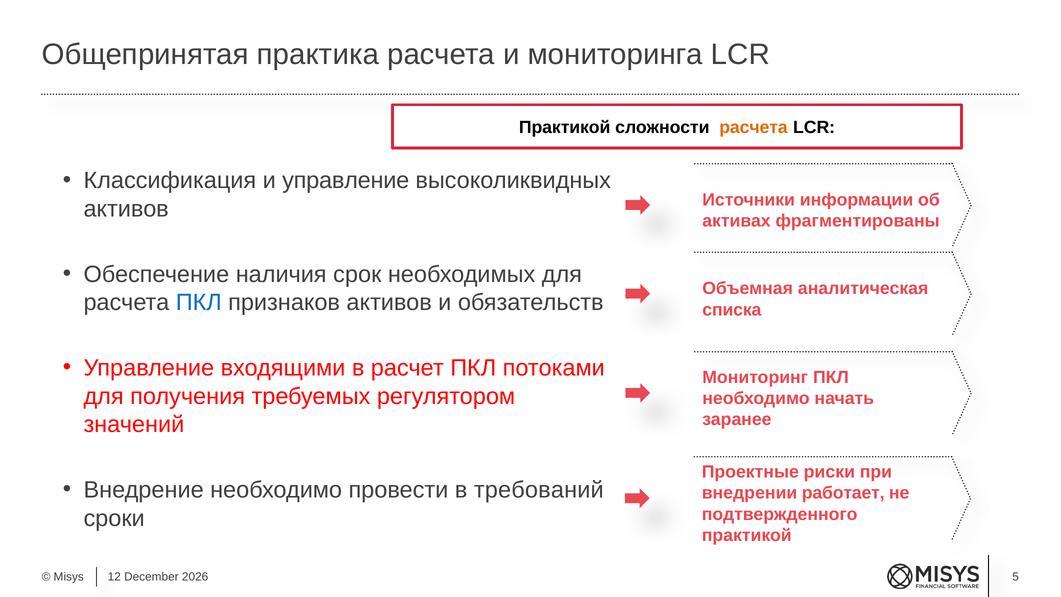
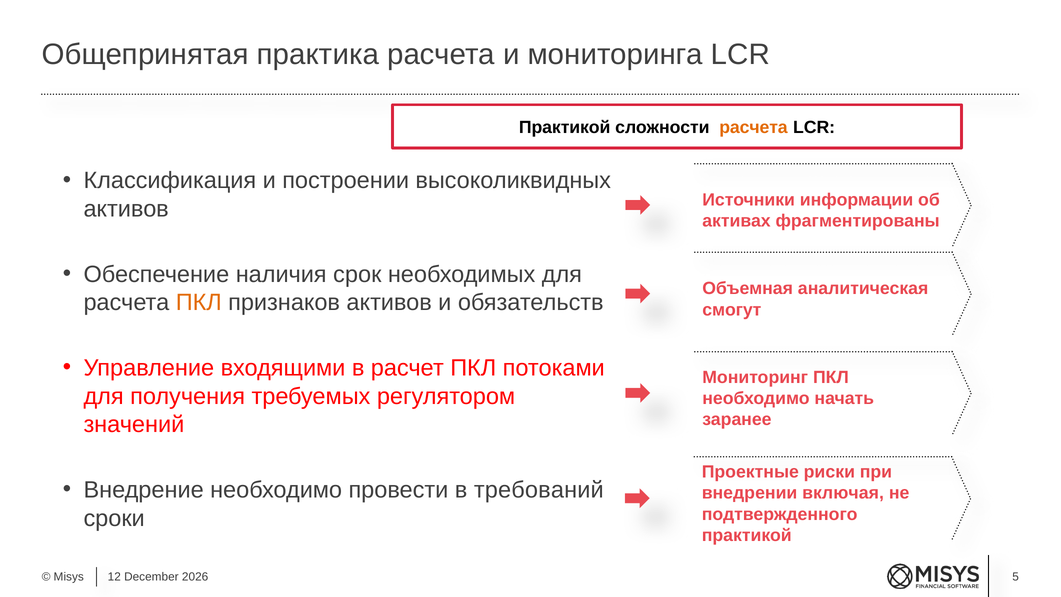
и управление: управление -> построении
ПКЛ at (199, 303) colour: blue -> orange
списка: списка -> смогут
работает: работает -> включая
